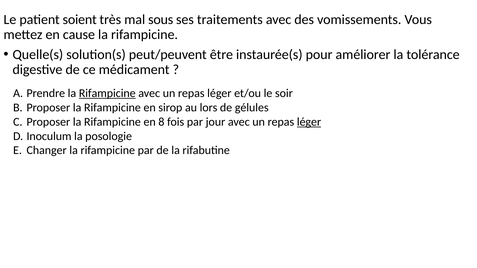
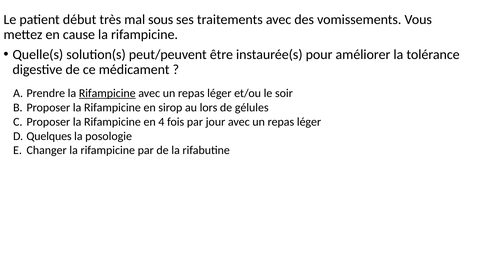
soient: soient -> début
8: 8 -> 4
léger at (309, 122) underline: present -> none
Inoculum: Inoculum -> Quelques
